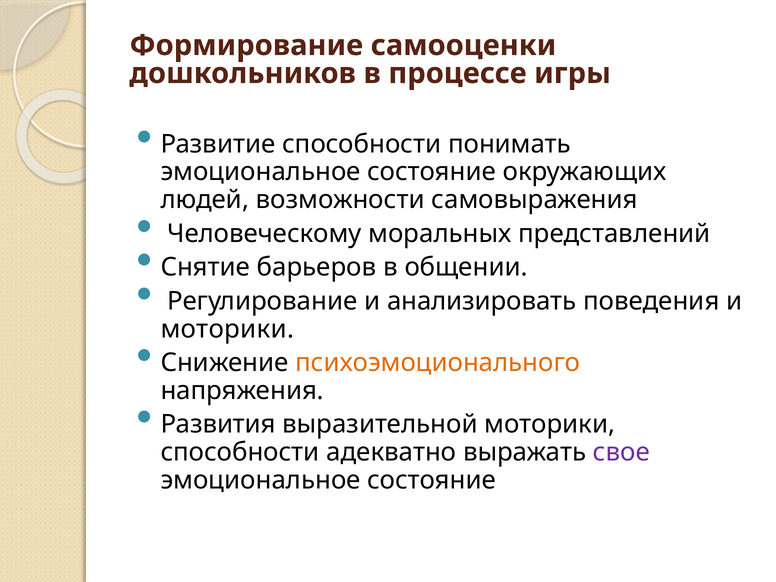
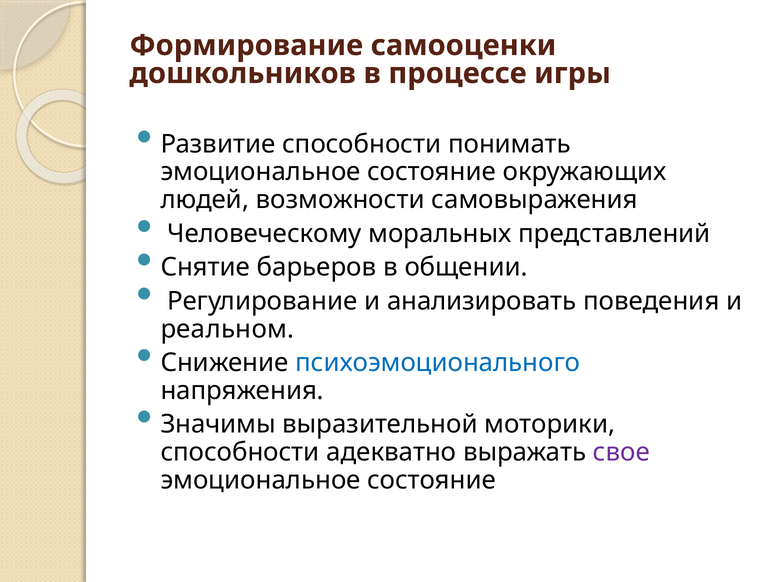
моторики at (227, 329): моторики -> реальном
психоэмоционального colour: orange -> blue
Развития: Развития -> Значимы
